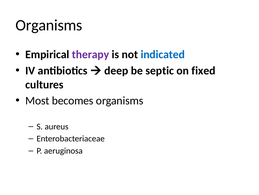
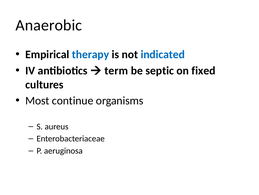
Organisms at (49, 25): Organisms -> Anaerobic
therapy colour: purple -> blue
deep: deep -> term
becomes: becomes -> continue
